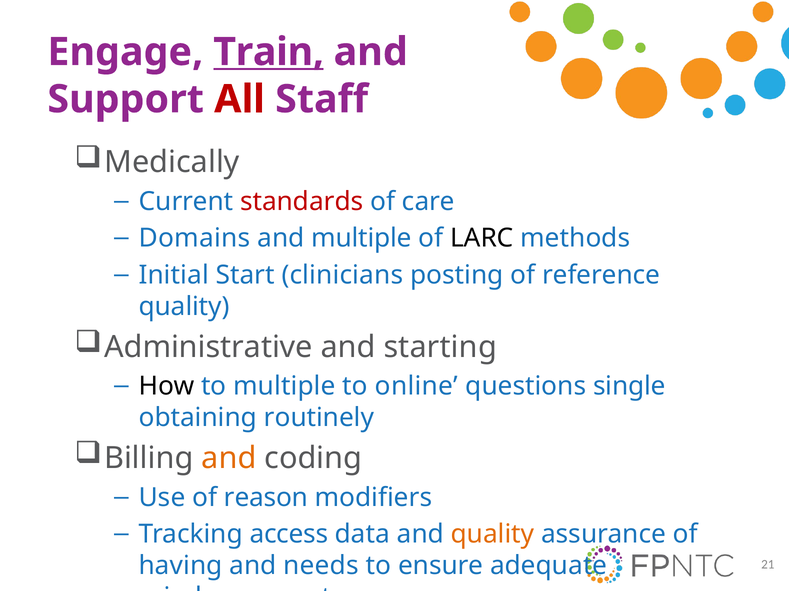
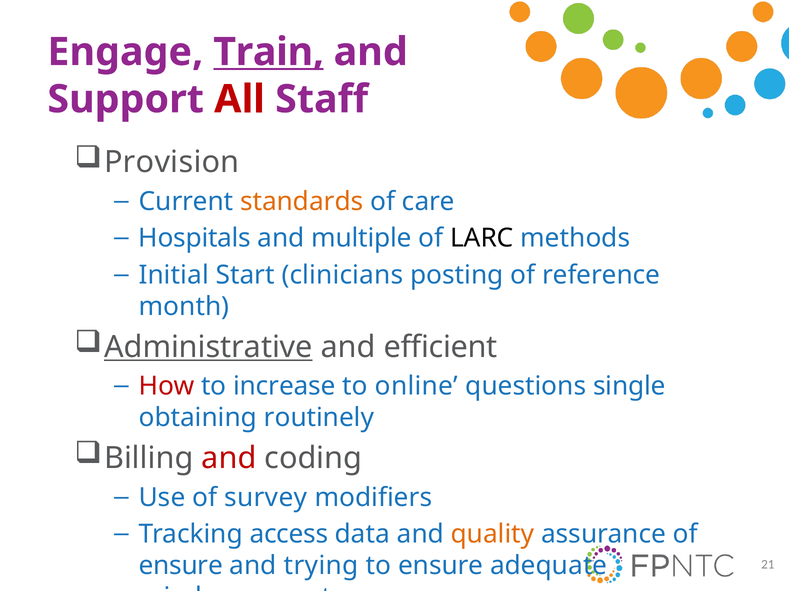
Medically: Medically -> Provision
standards colour: red -> orange
Domains: Domains -> Hospitals
quality at (184, 307): quality -> month
Administrative underline: none -> present
starting: starting -> efficient
How colour: black -> red
to multiple: multiple -> increase
and at (229, 459) colour: orange -> red
reason: reason -> survey
having at (181, 566): having -> ensure
needs: needs -> trying
